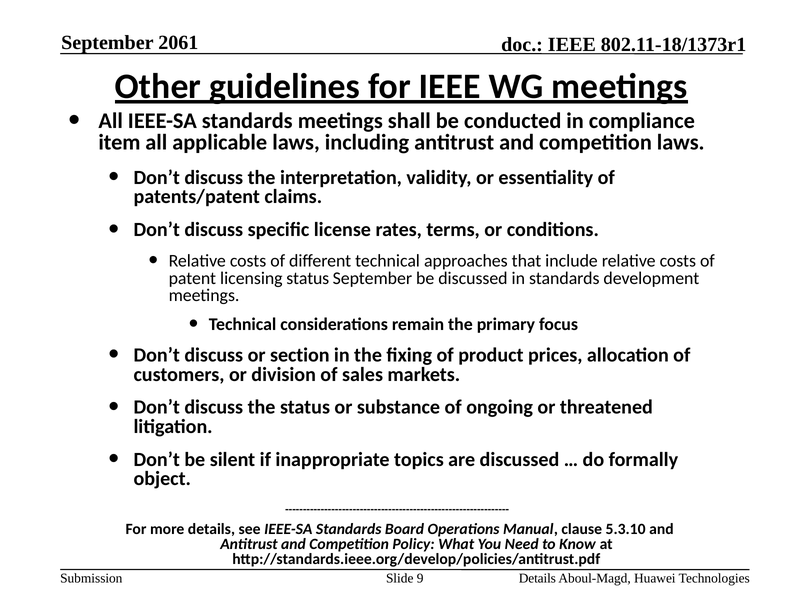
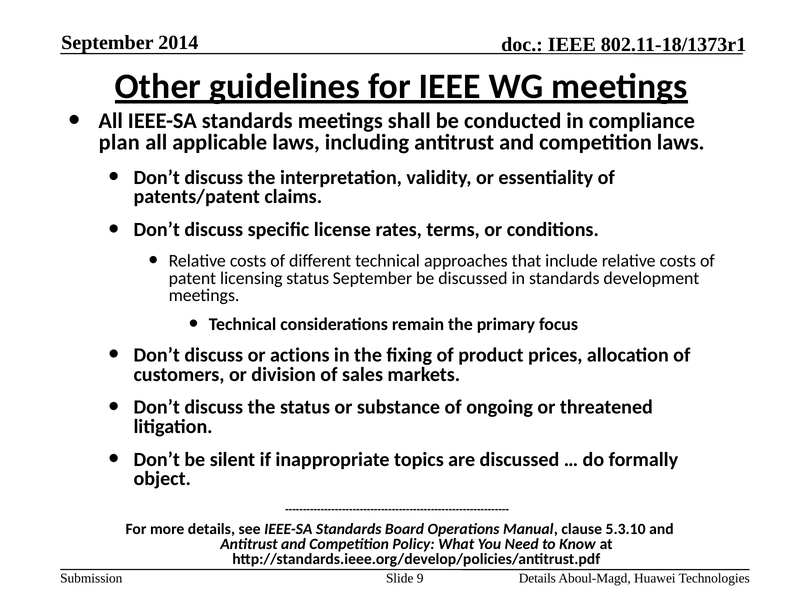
2061: 2061 -> 2014
item: item -> plan
section: section -> actions
